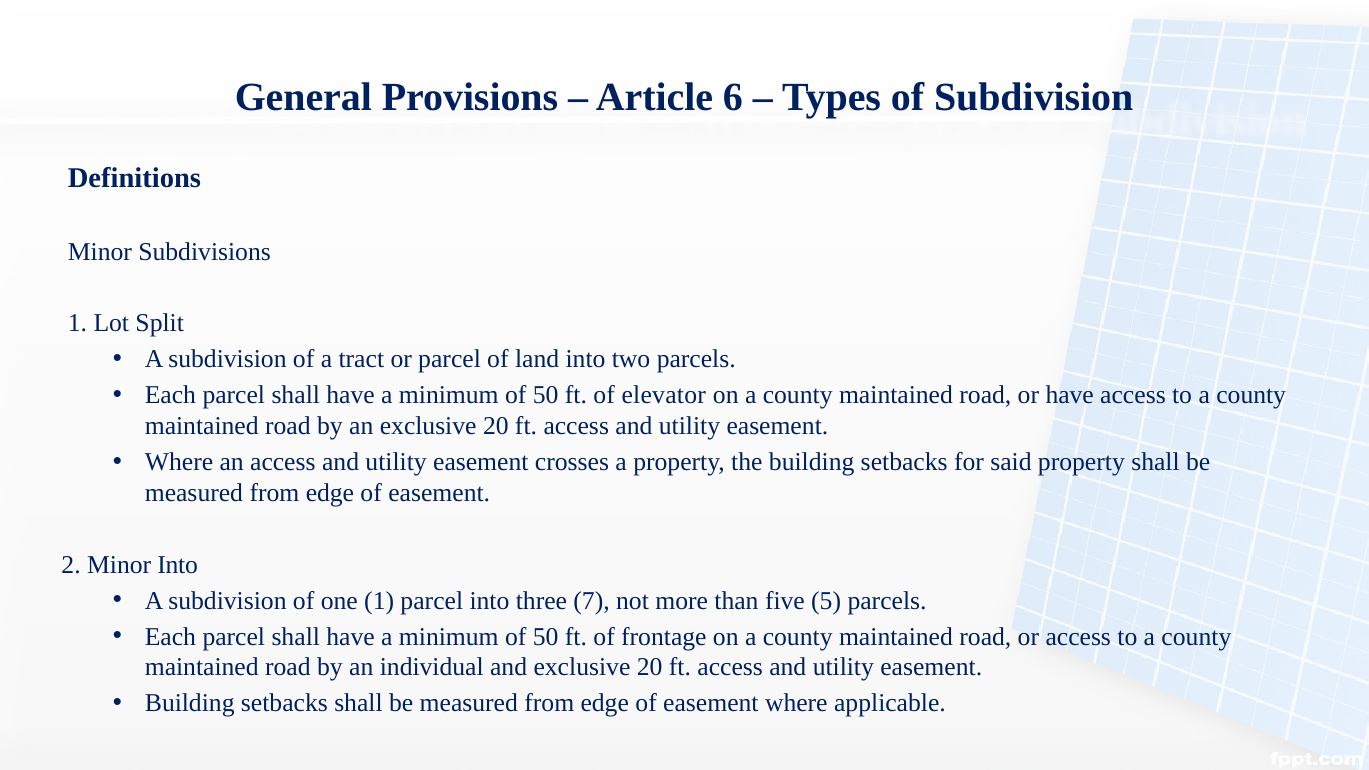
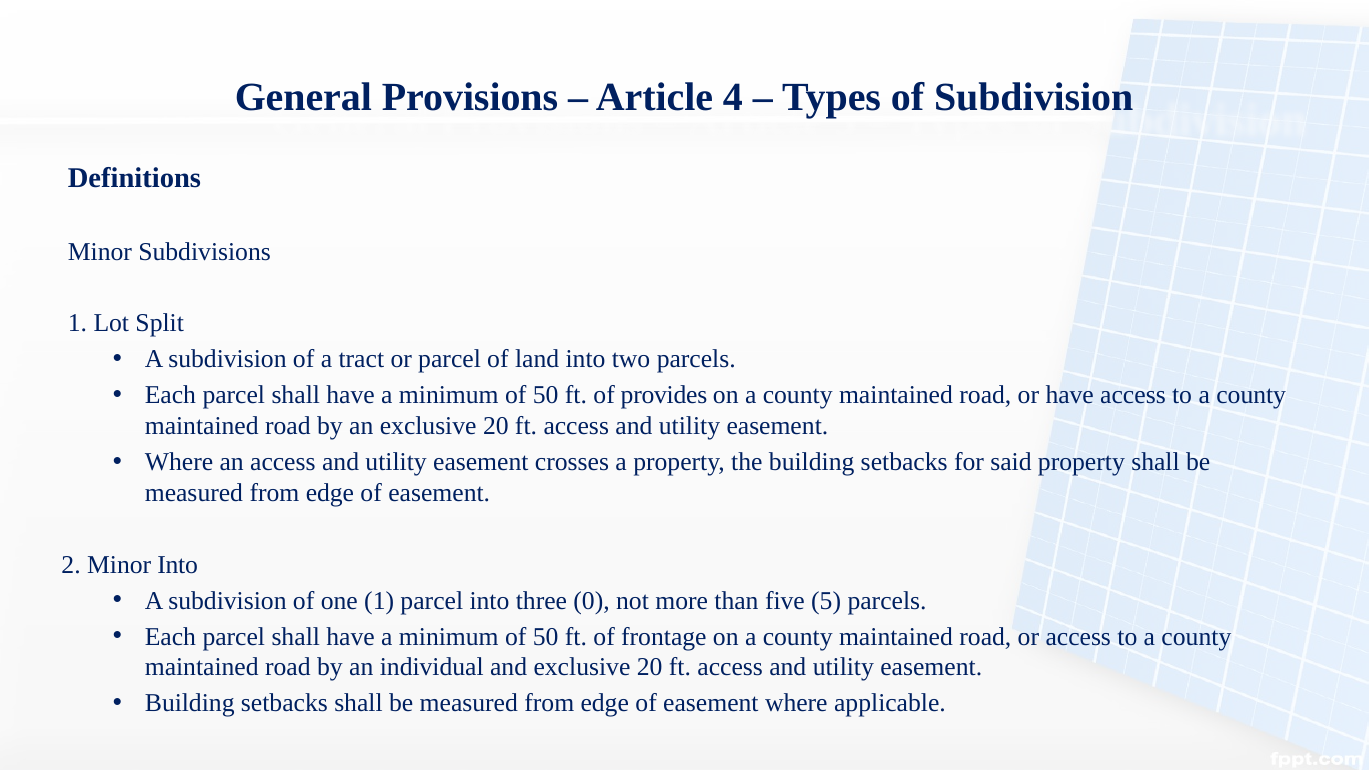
6: 6 -> 4
elevator: elevator -> provides
7: 7 -> 0
